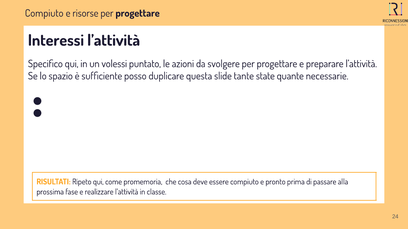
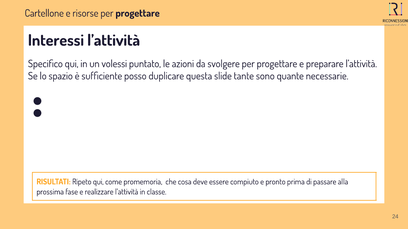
Compiuto at (44, 13): Compiuto -> Cartellone
state: state -> sono
